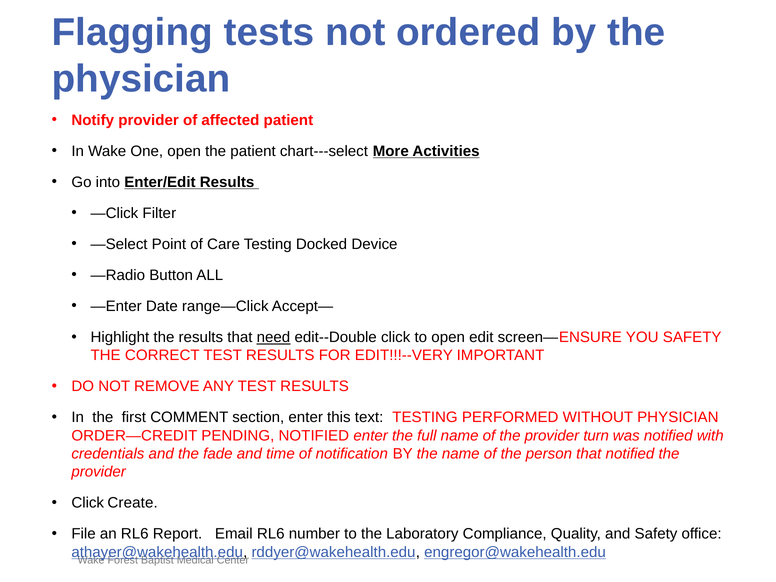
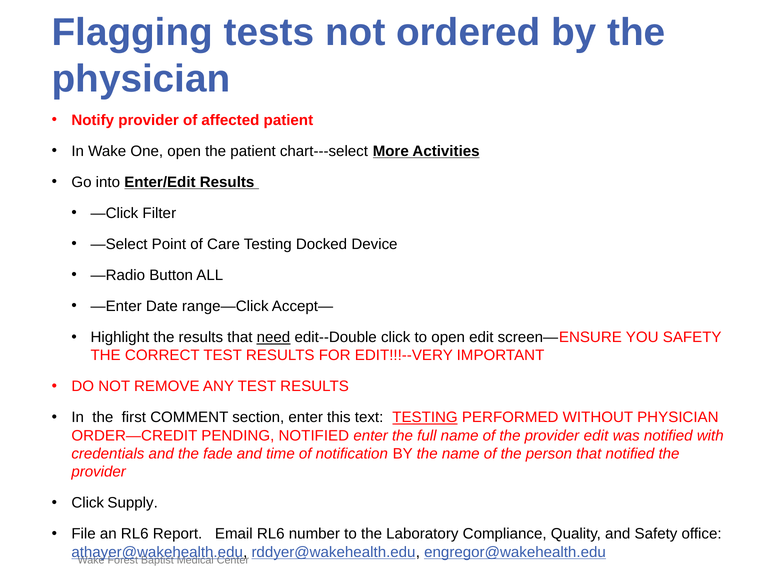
TESTING at (425, 418) underline: none -> present
provider turn: turn -> edit
Create: Create -> Supply
